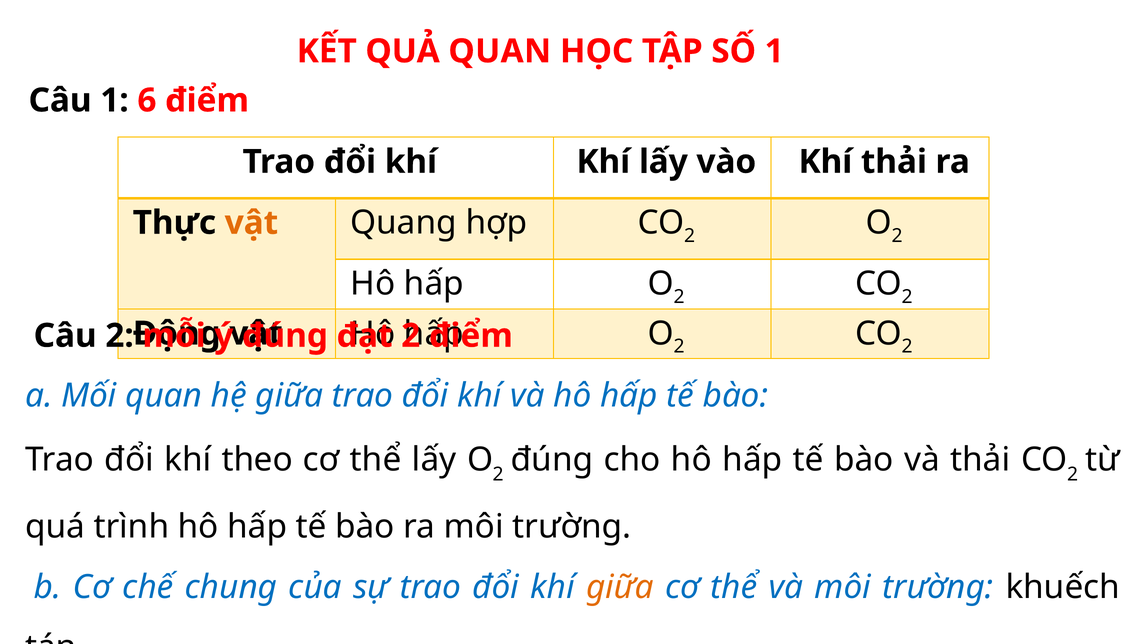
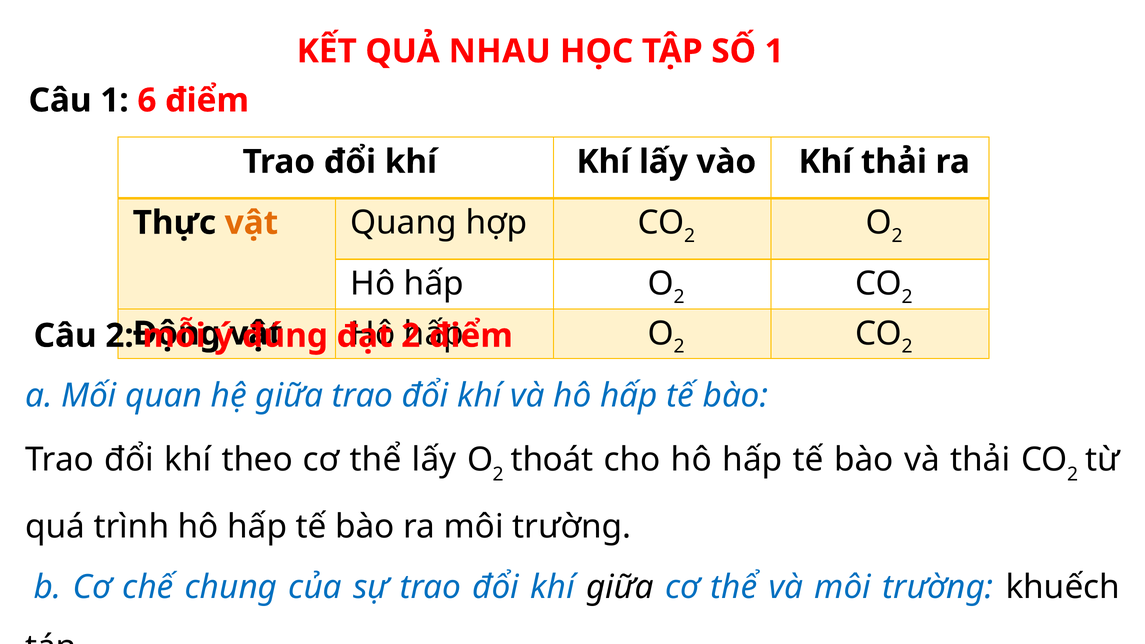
QUẢ QUAN: QUAN -> NHAU
2 đúng: đúng -> thoát
giữa at (620, 587) colour: orange -> black
